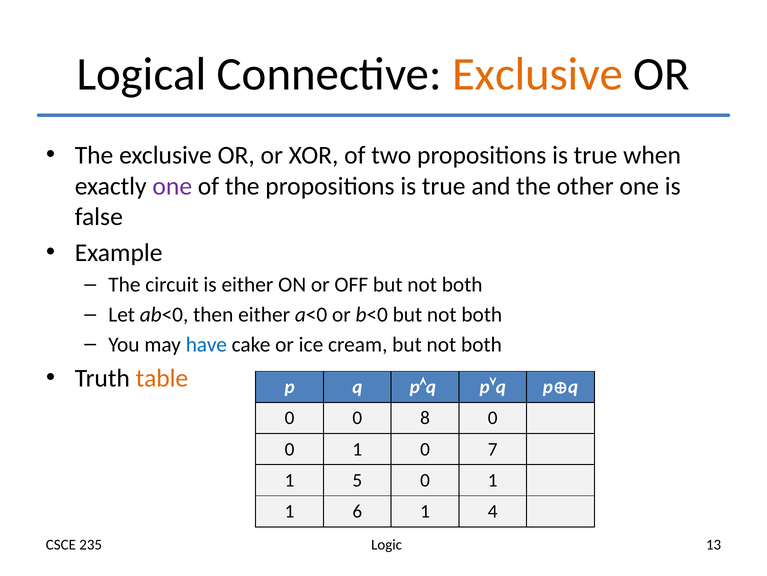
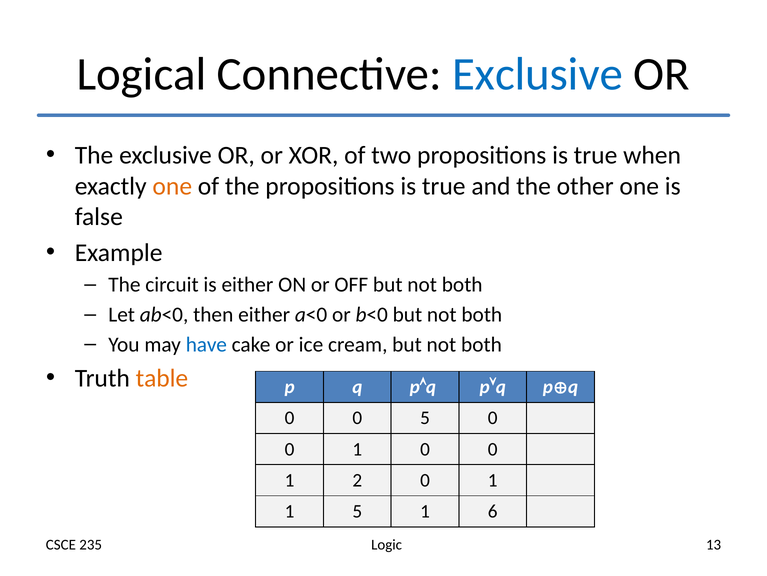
Exclusive at (538, 74) colour: orange -> blue
one at (172, 186) colour: purple -> orange
0 8: 8 -> 5
1 0 7: 7 -> 0
5: 5 -> 2
1 6: 6 -> 5
4: 4 -> 6
